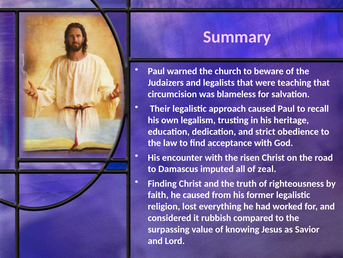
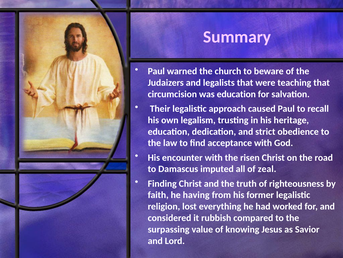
was blameless: blameless -> education
he caused: caused -> having
